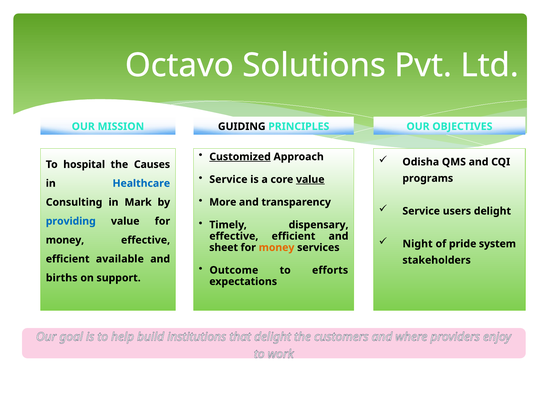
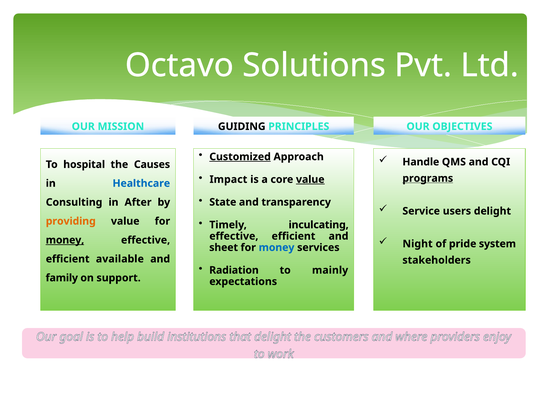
Odisha: Odisha -> Handle
Service at (228, 179): Service -> Impact
programs underline: none -> present
More: More -> State
Mark: Mark -> After
providing colour: blue -> orange
dispensary: dispensary -> inculcating
money at (65, 240) underline: none -> present
money at (277, 248) colour: orange -> blue
Outcome: Outcome -> Radiation
efforts: efforts -> mainly
births: births -> family
